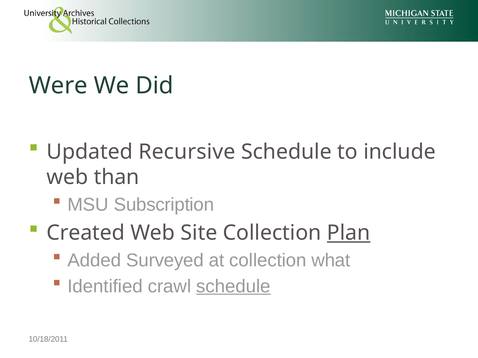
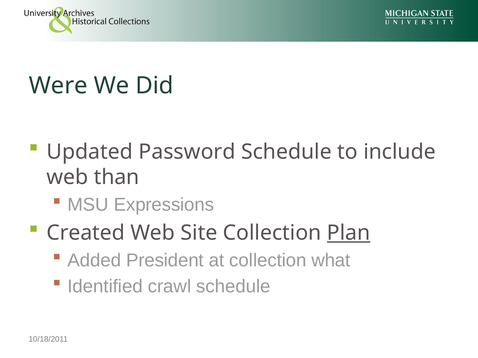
Recursive: Recursive -> Password
Subscription: Subscription -> Expressions
Surveyed: Surveyed -> President
schedule at (233, 287) underline: present -> none
